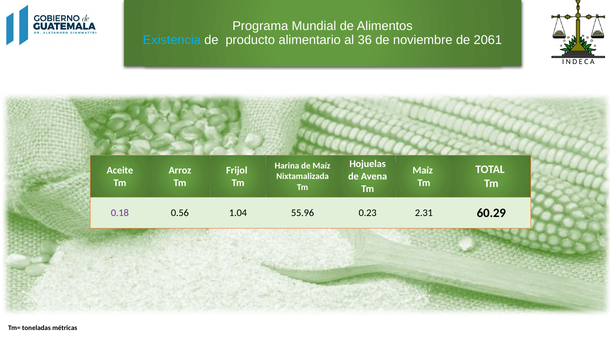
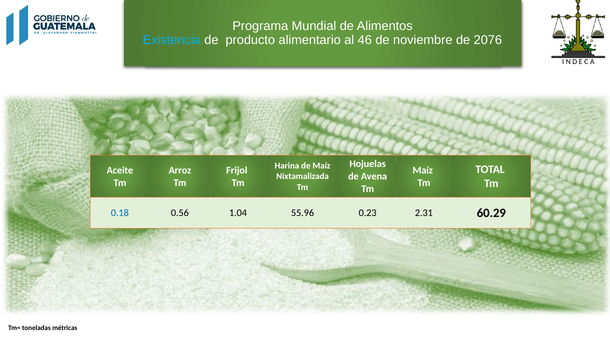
36: 36 -> 46
2061: 2061 -> 2076
0.18 colour: purple -> blue
